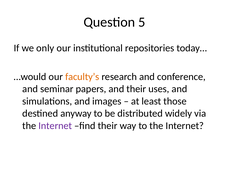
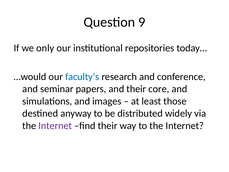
5: 5 -> 9
faculty’s colour: orange -> blue
uses: uses -> core
